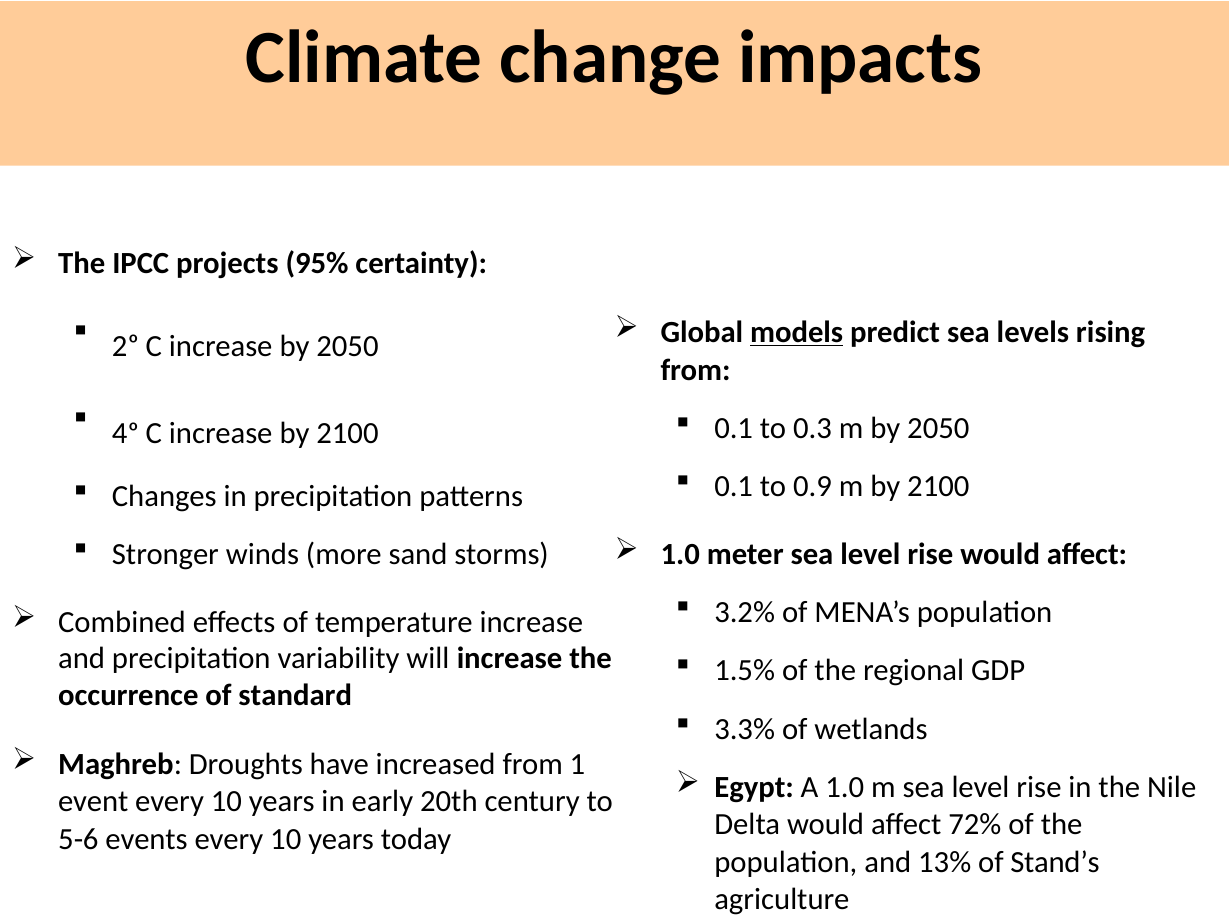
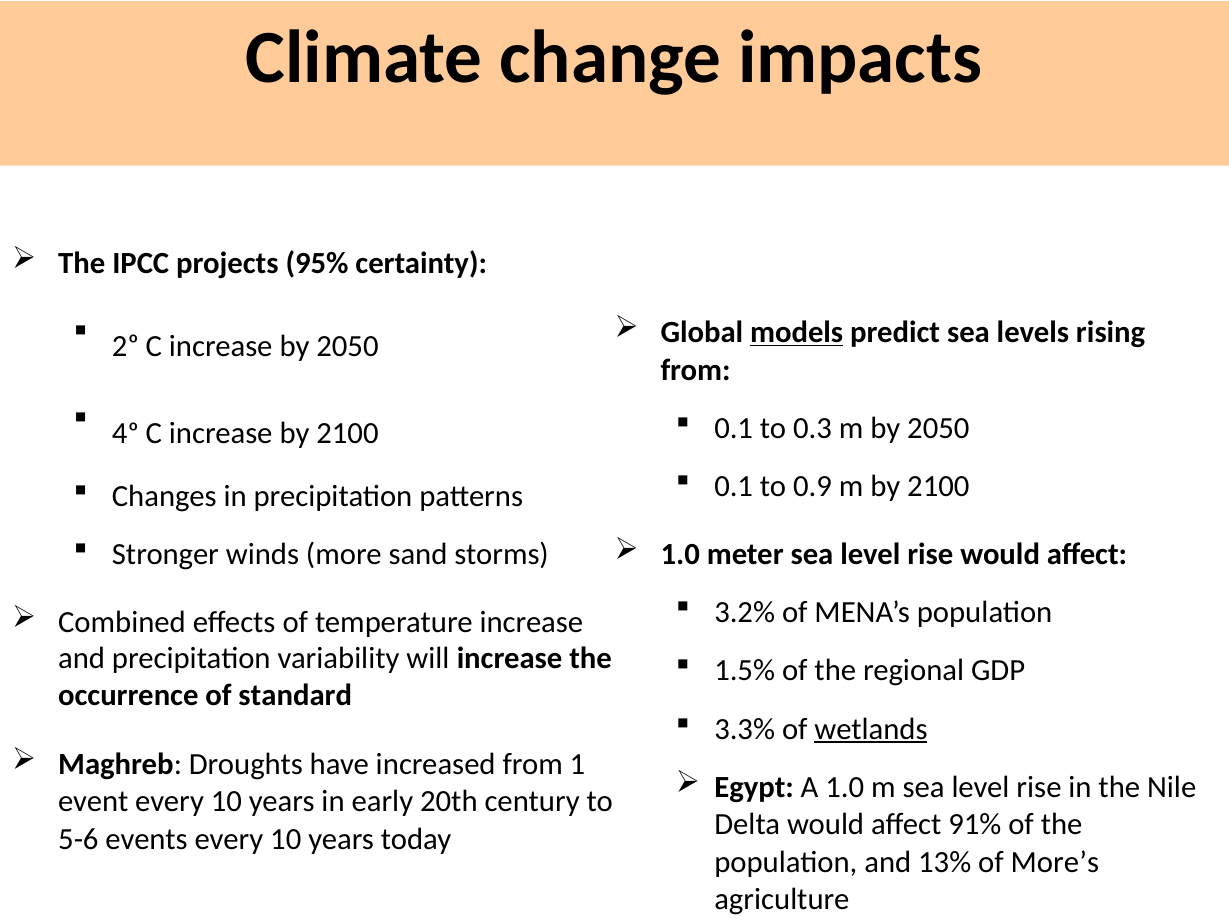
wetlands underline: none -> present
72%: 72% -> 91%
Stand’s: Stand’s -> More’s
